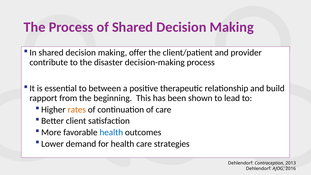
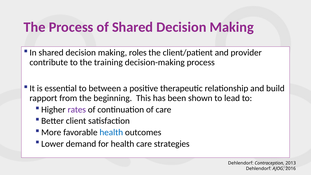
offer: offer -> roles
disaster: disaster -> training
rates colour: orange -> purple
